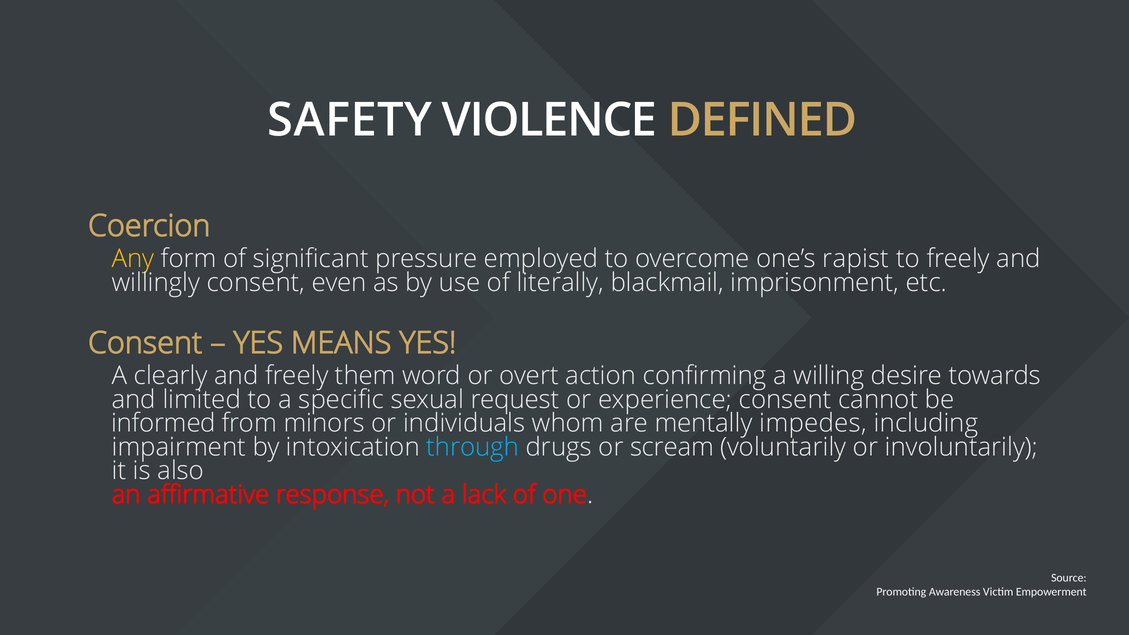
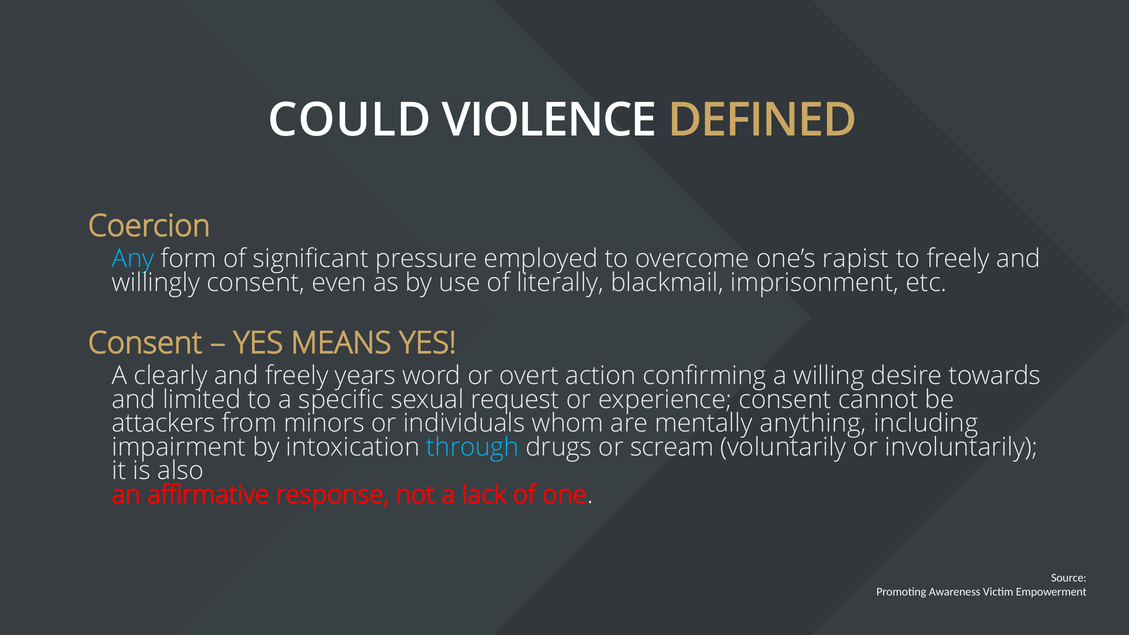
SAFETY: SAFETY -> COULD
Any colour: yellow -> light blue
them: them -> years
informed: informed -> attackers
impedes: impedes -> anything
